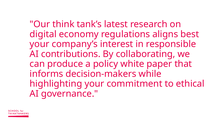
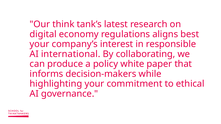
contributions: contributions -> international
